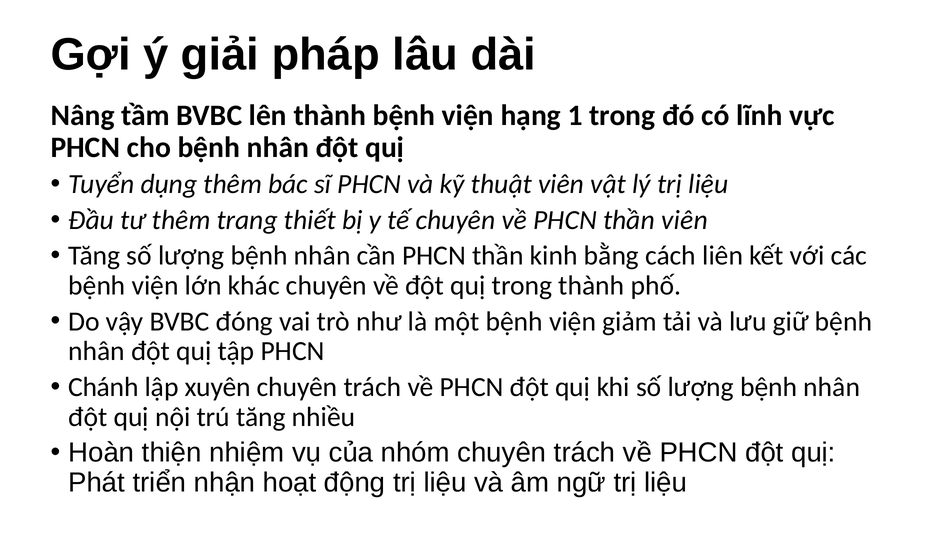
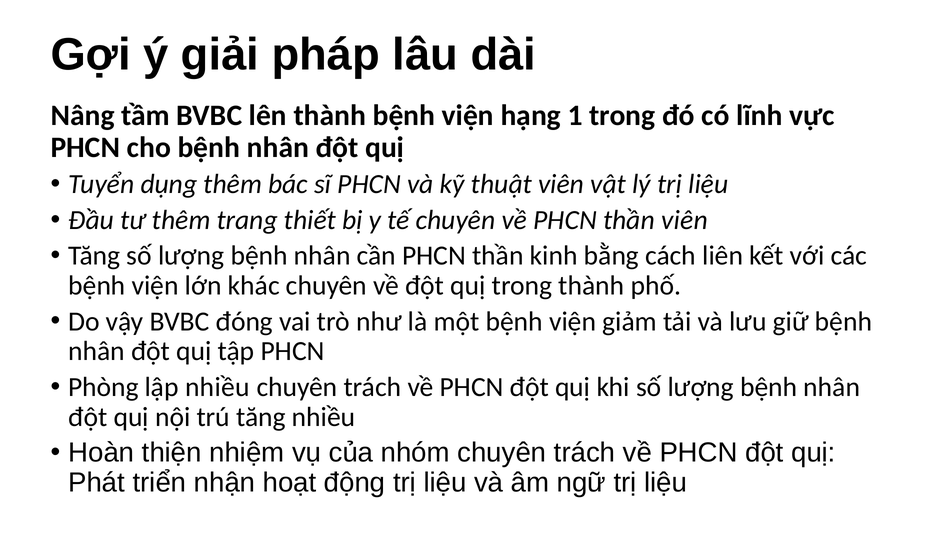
Chánh: Chánh -> Phòng
lập xuyên: xuyên -> nhiều
